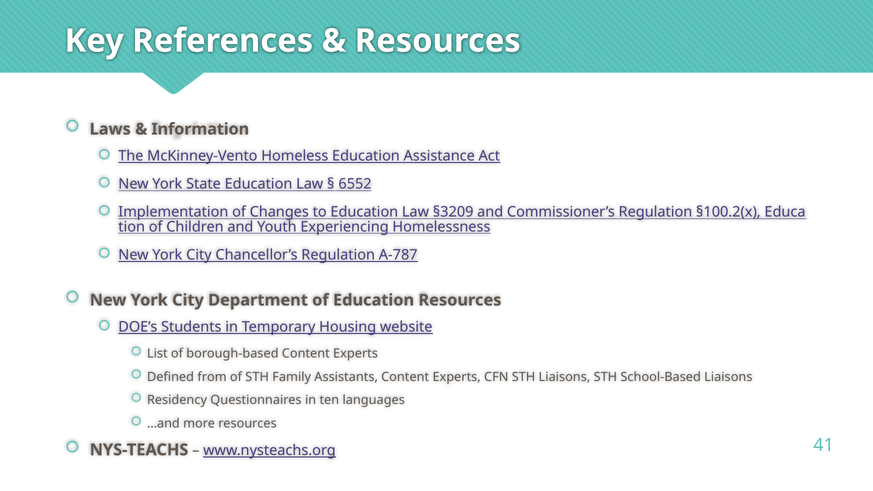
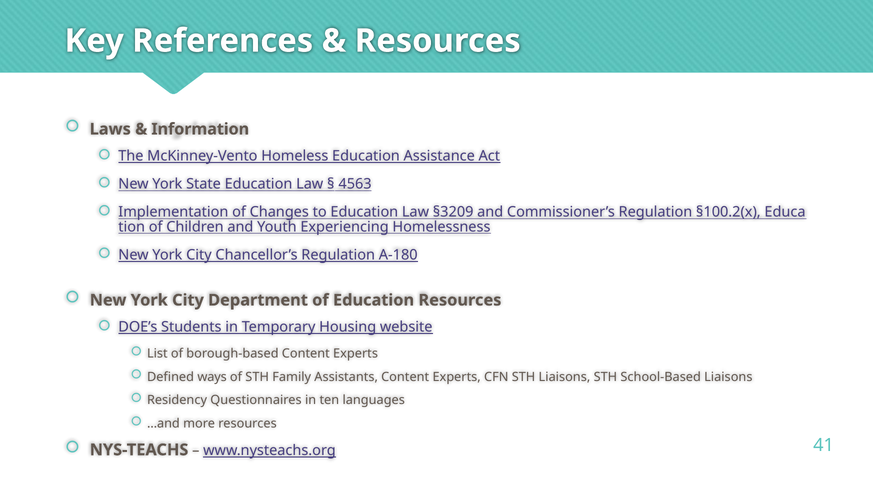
6552: 6552 -> 4563
A-787: A-787 -> A-180
from: from -> ways
